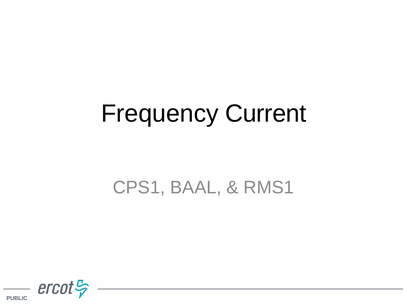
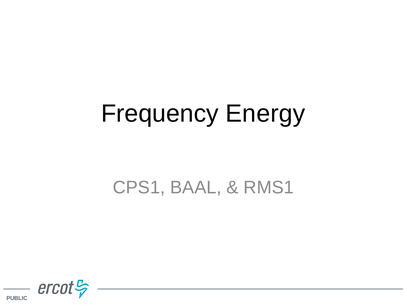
Current: Current -> Energy
